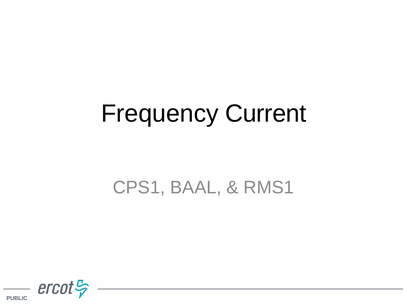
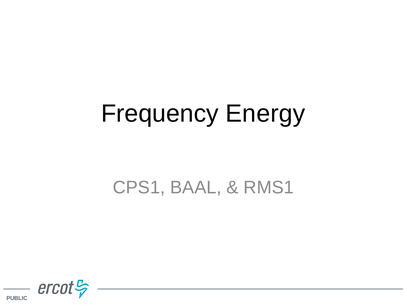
Current: Current -> Energy
